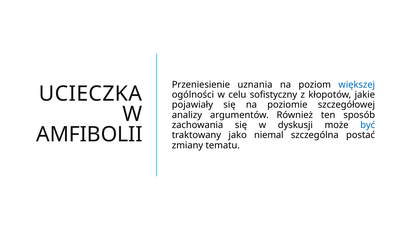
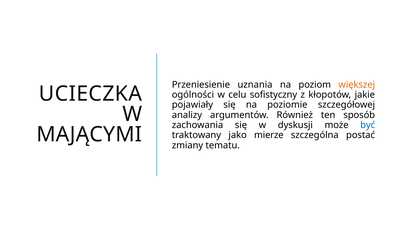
większej colour: blue -> orange
AMFIBOLII: AMFIBOLII -> MAJĄCYMI
niemal: niemal -> mierze
